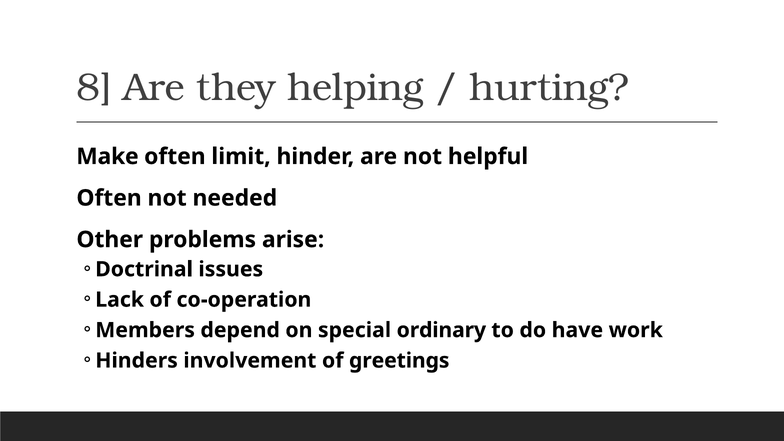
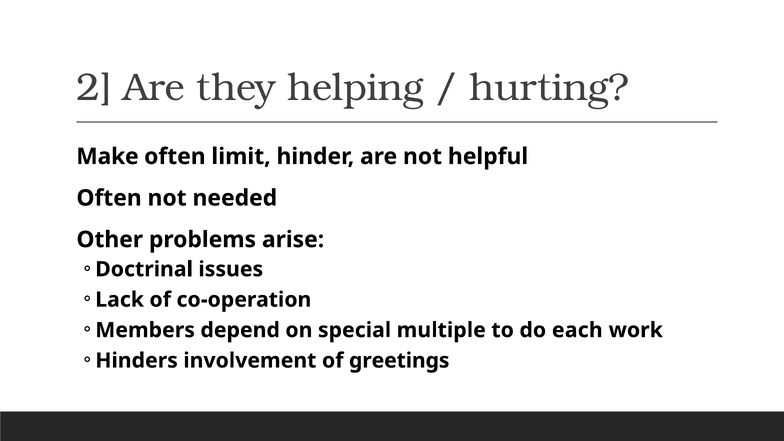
8: 8 -> 2
ordinary: ordinary -> multiple
have: have -> each
